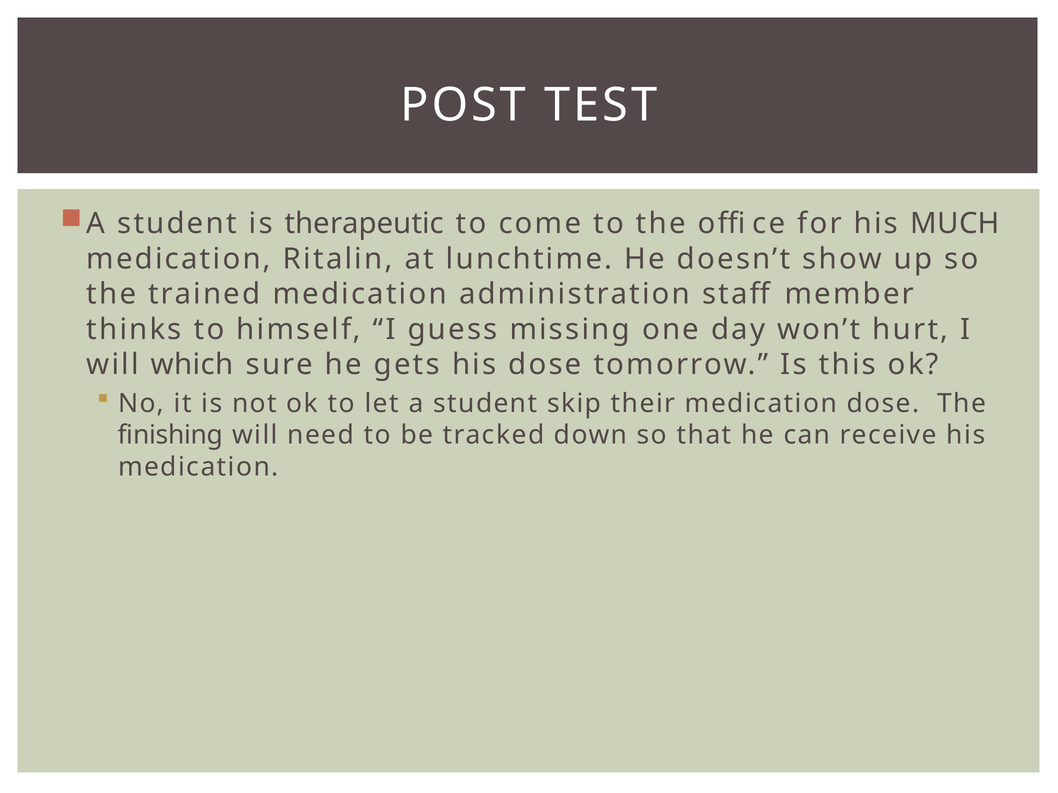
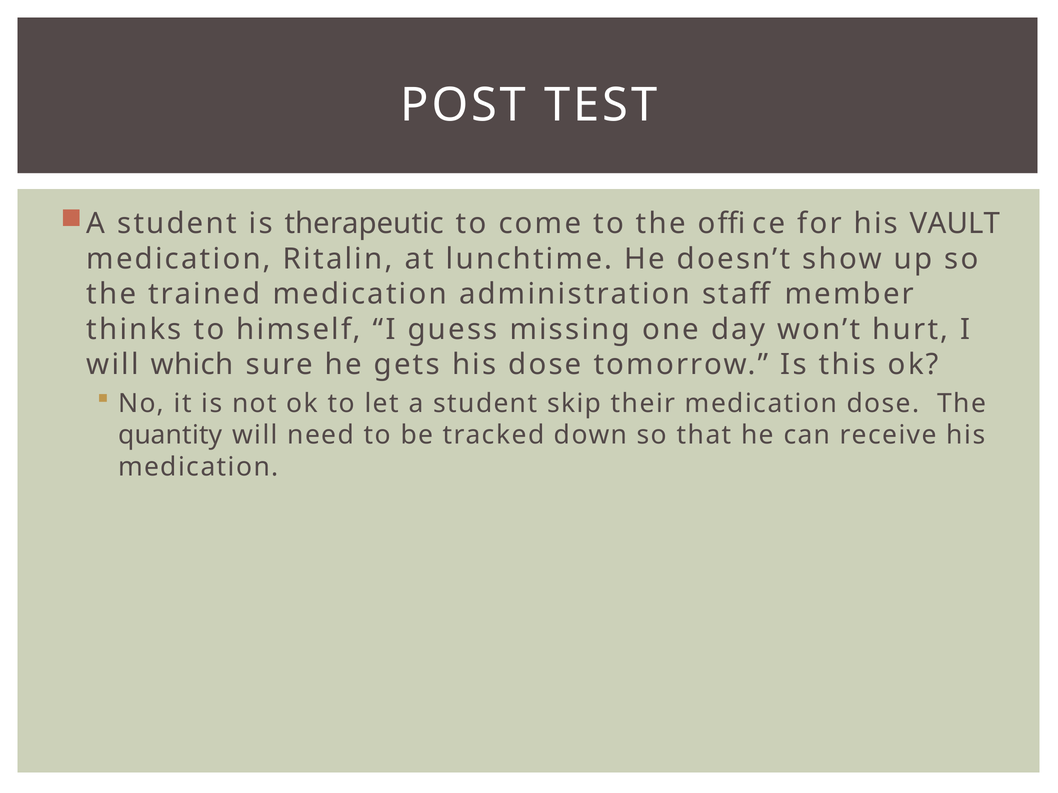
MUCH: MUCH -> VAULT
finishing: finishing -> quantity
